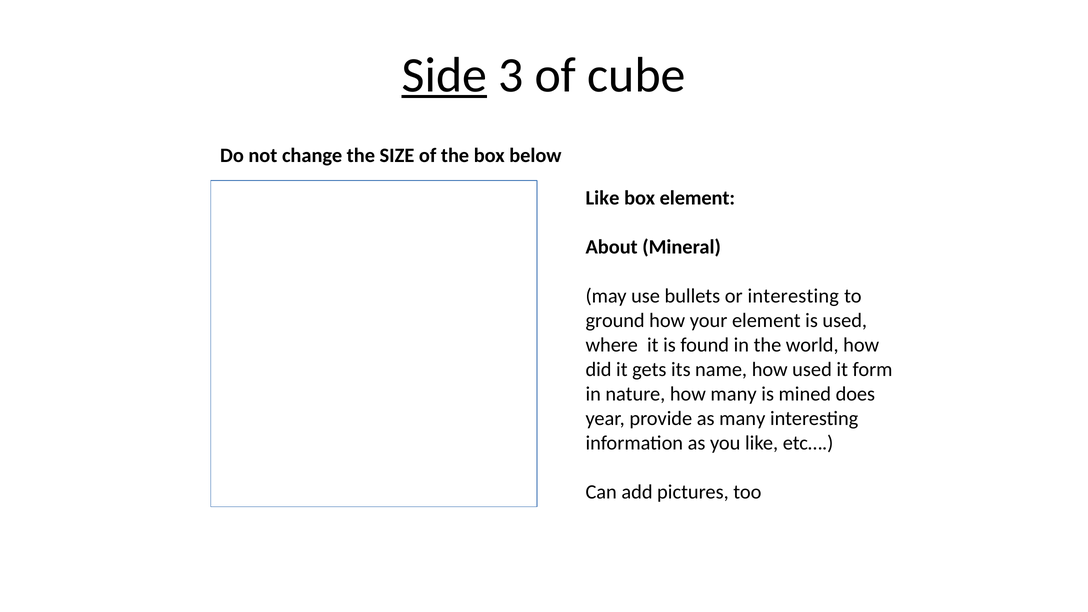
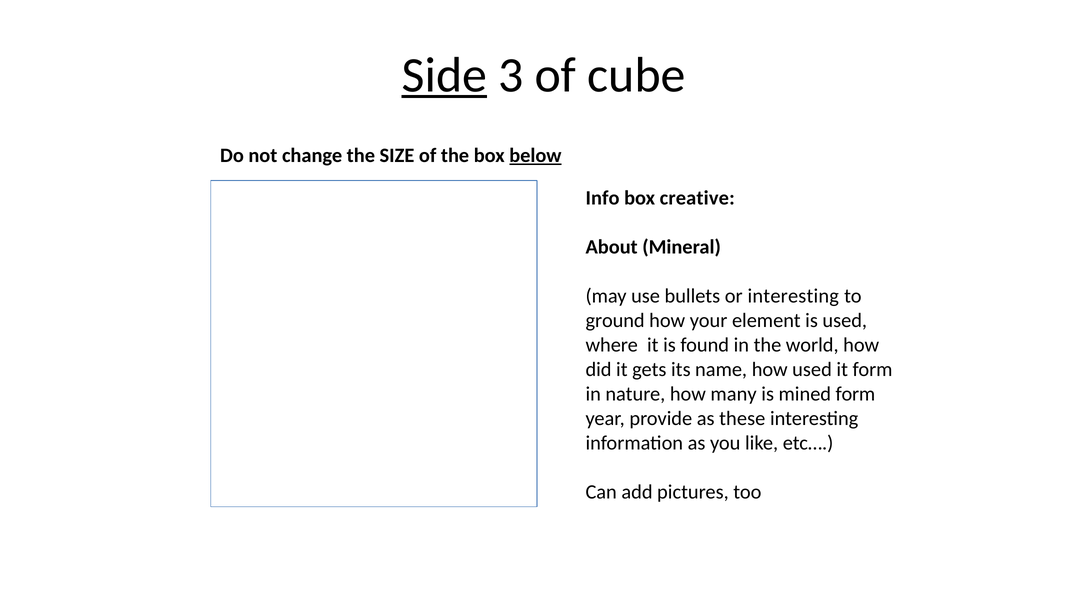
below underline: none -> present
Like at (603, 198): Like -> Info
box element: element -> creative
mined does: does -> form
as many: many -> these
